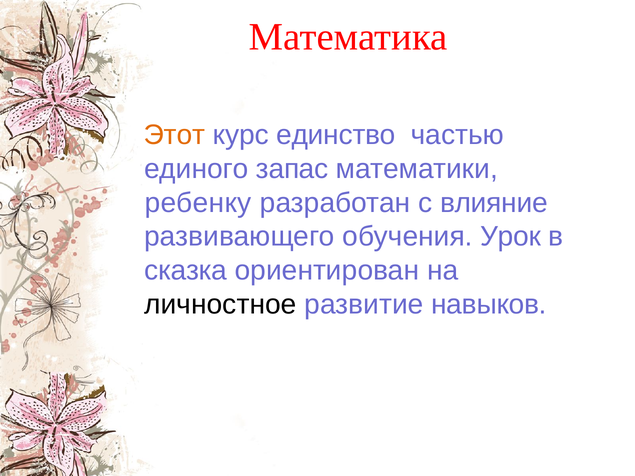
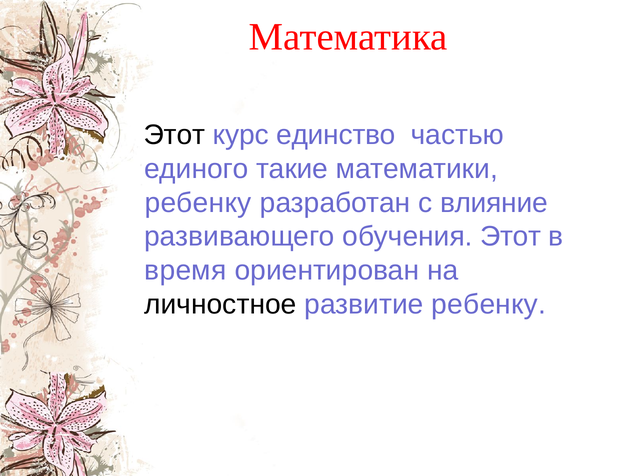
Этот at (175, 135) colour: orange -> black
запас: запас -> такие
обучения Урок: Урок -> Этот
сказка: сказка -> время
развитие навыков: навыков -> ребенку
